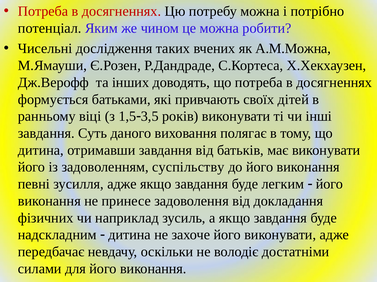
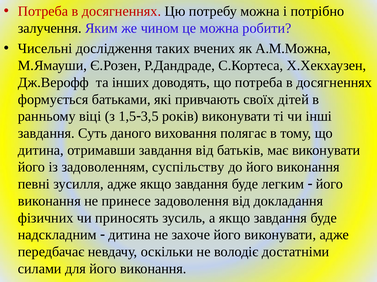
потенціал: потенціал -> залучення
наприклад: наприклад -> приносять
